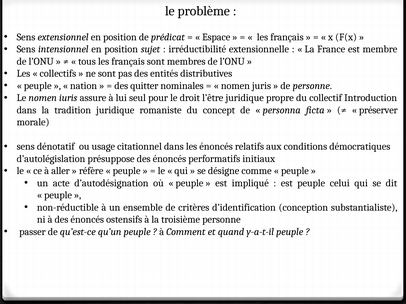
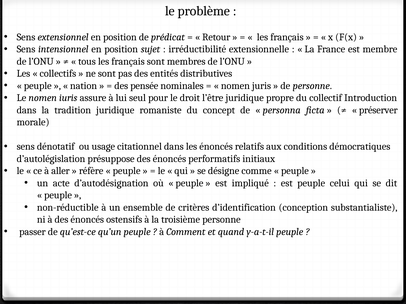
Espace: Espace -> Retour
quitter: quitter -> pensée
